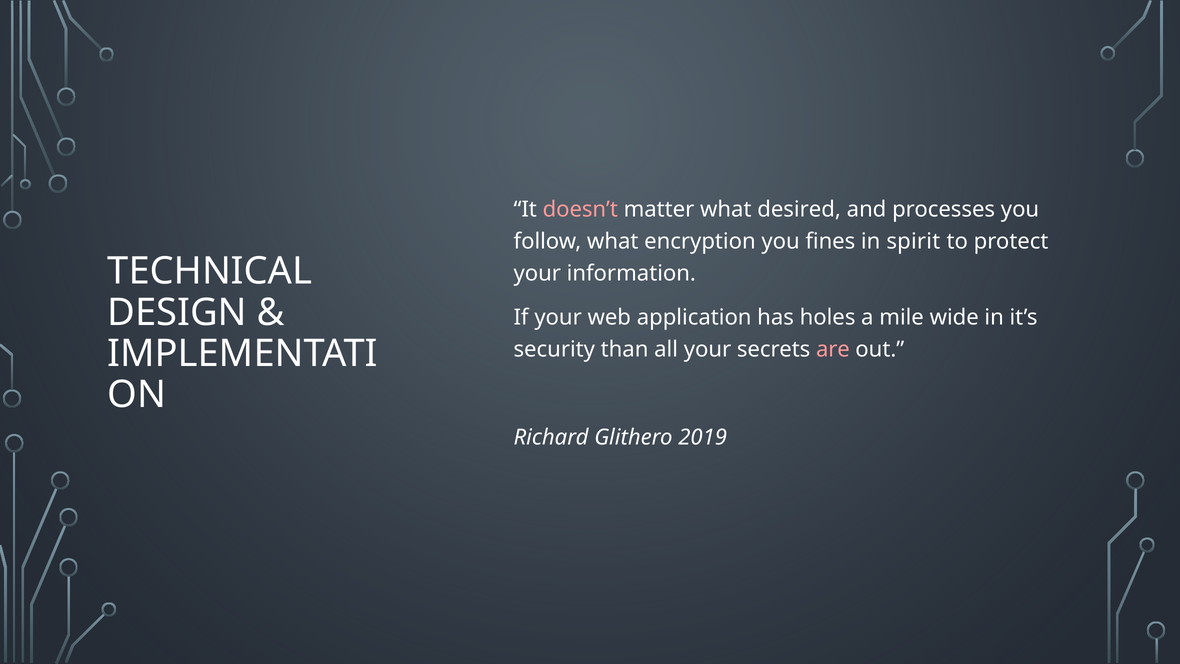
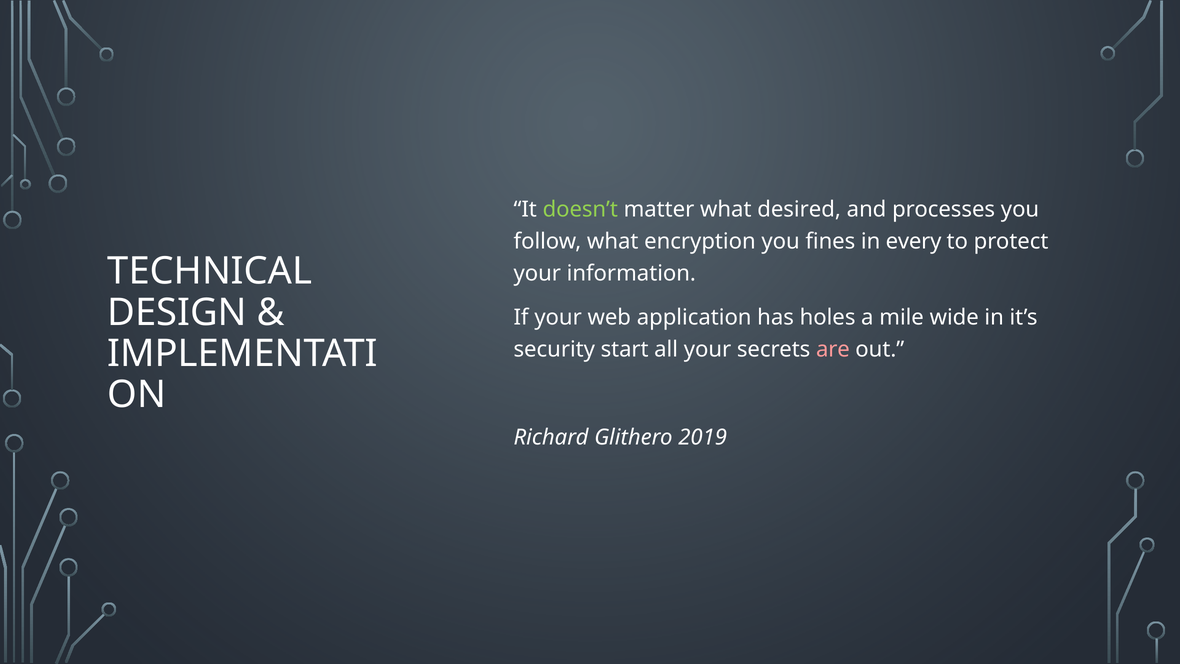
doesn’t colour: pink -> light green
spirit: spirit -> every
than: than -> start
